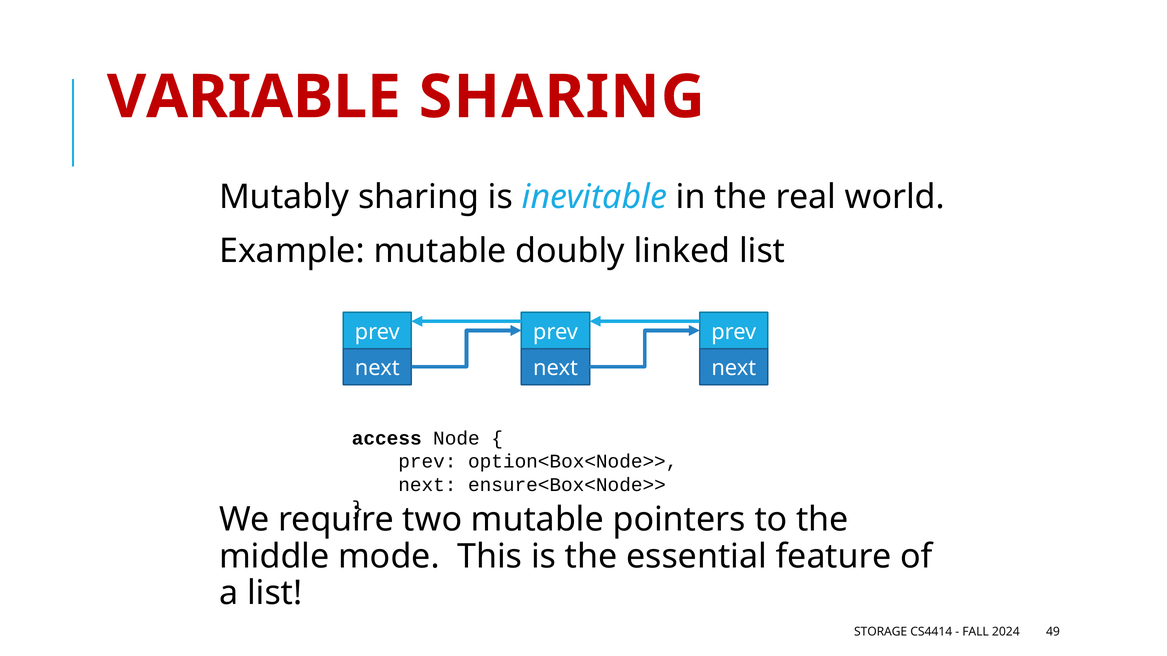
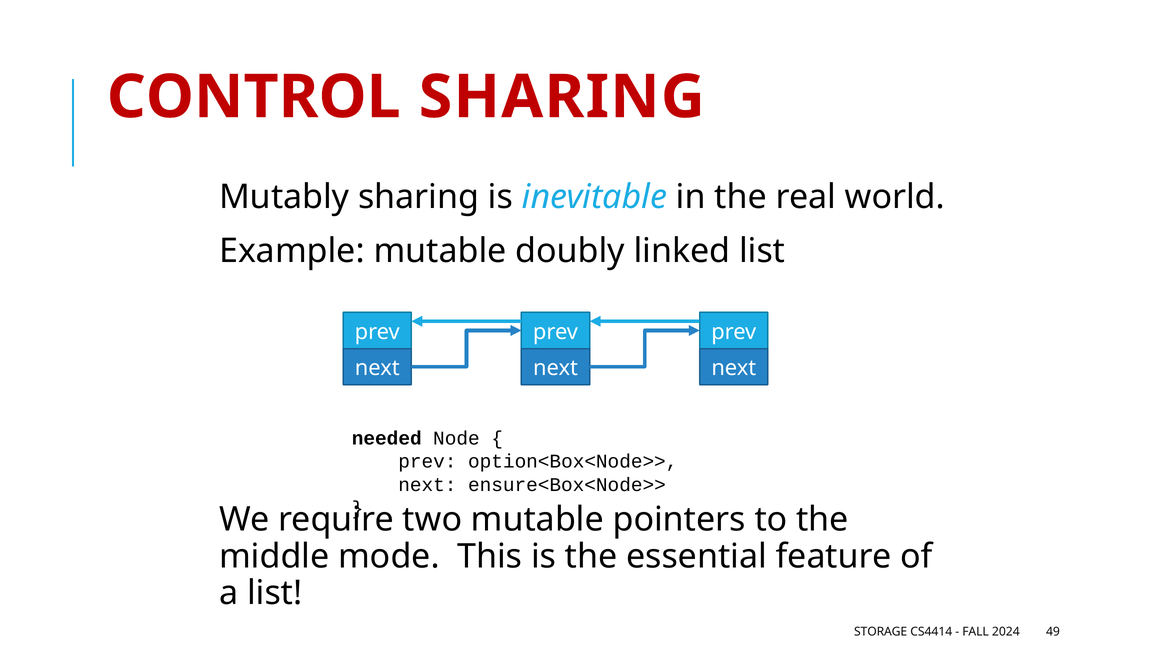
VARIABLE: VARIABLE -> CONTROL
access: access -> needed
